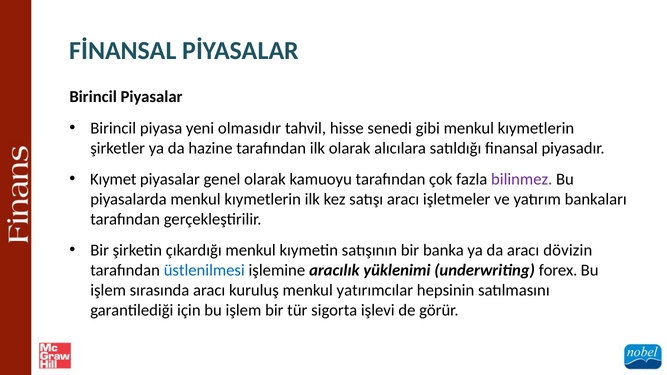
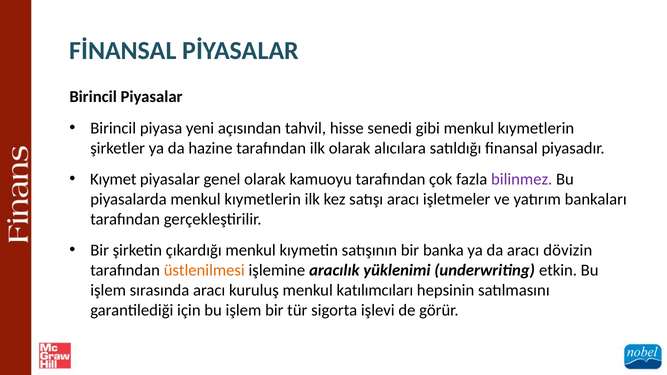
olmasıdır: olmasıdır -> açısından
üstlenilmesi colour: blue -> orange
forex: forex -> etkin
yatırımcılar: yatırımcılar -> katılımcıları
